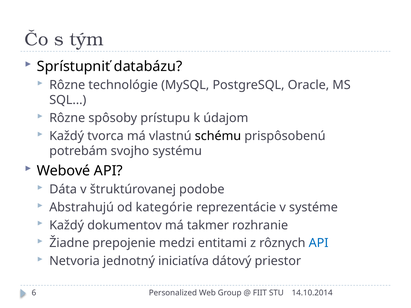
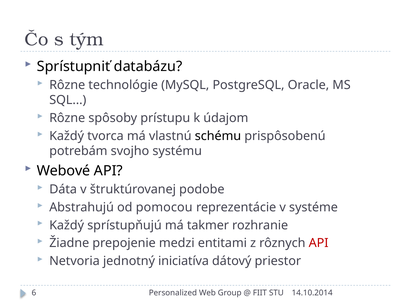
kategórie: kategórie -> pomocou
dokumentov: dokumentov -> sprístupňujú
API at (319, 243) colour: blue -> red
